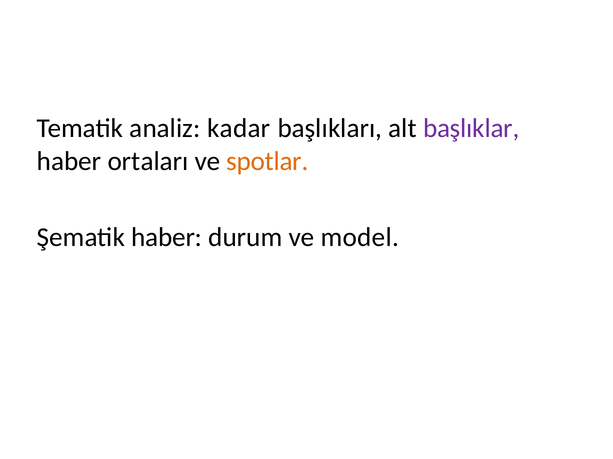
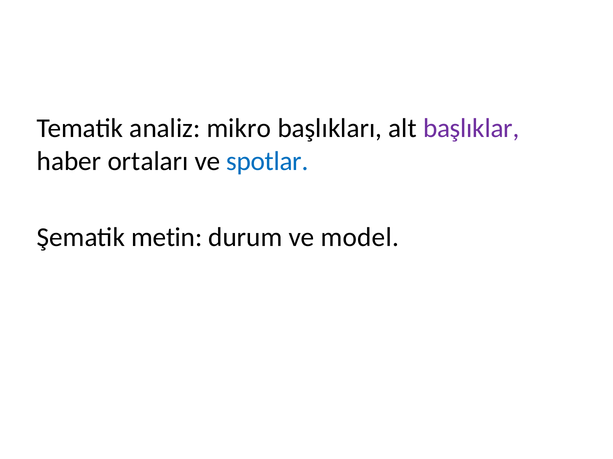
kadar: kadar -> mikro
spotlar colour: orange -> blue
Şematik haber: haber -> metin
